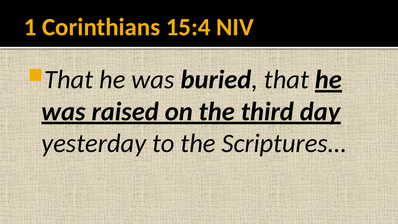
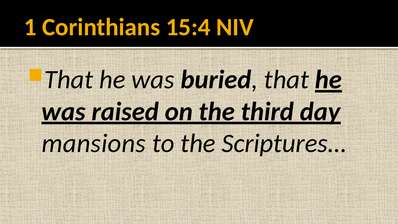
yesterday: yesterday -> mansions
